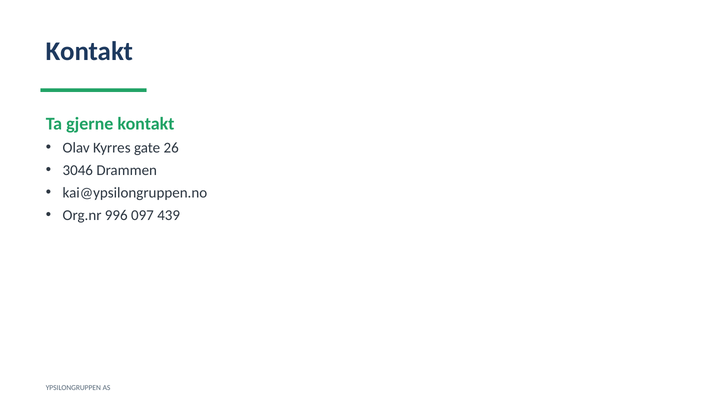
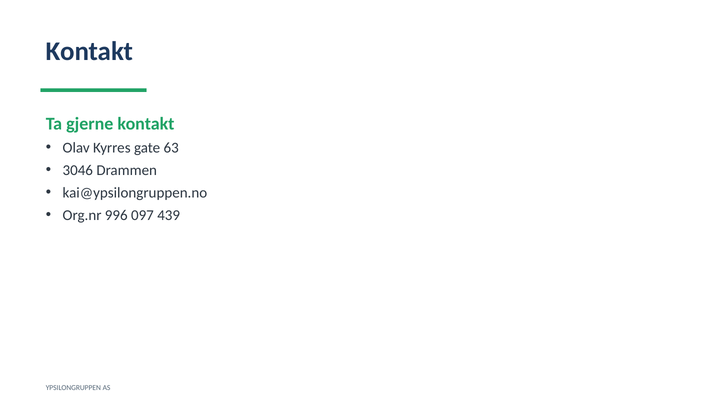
26: 26 -> 63
